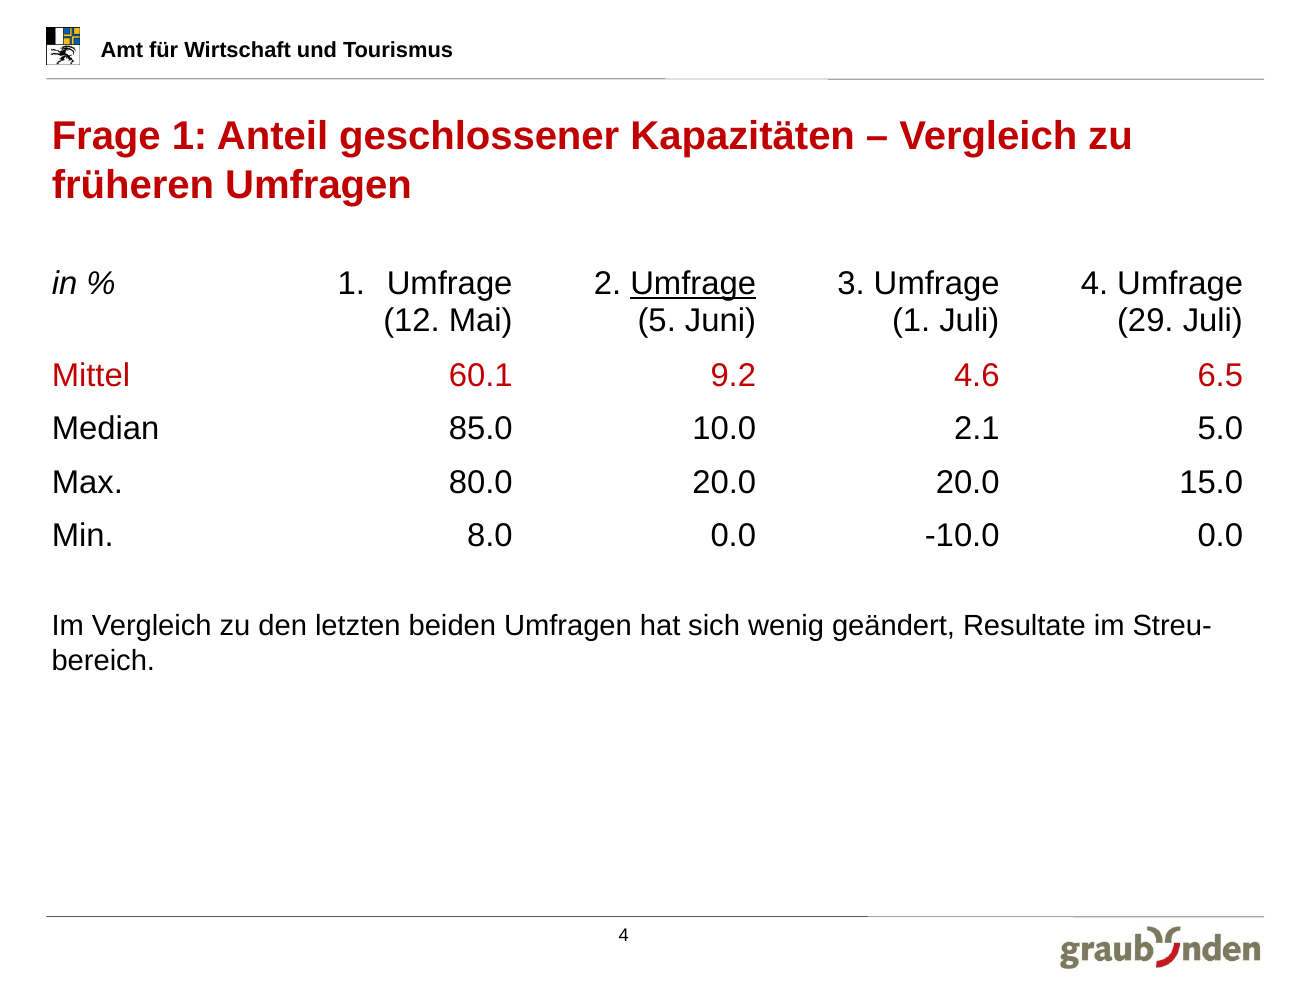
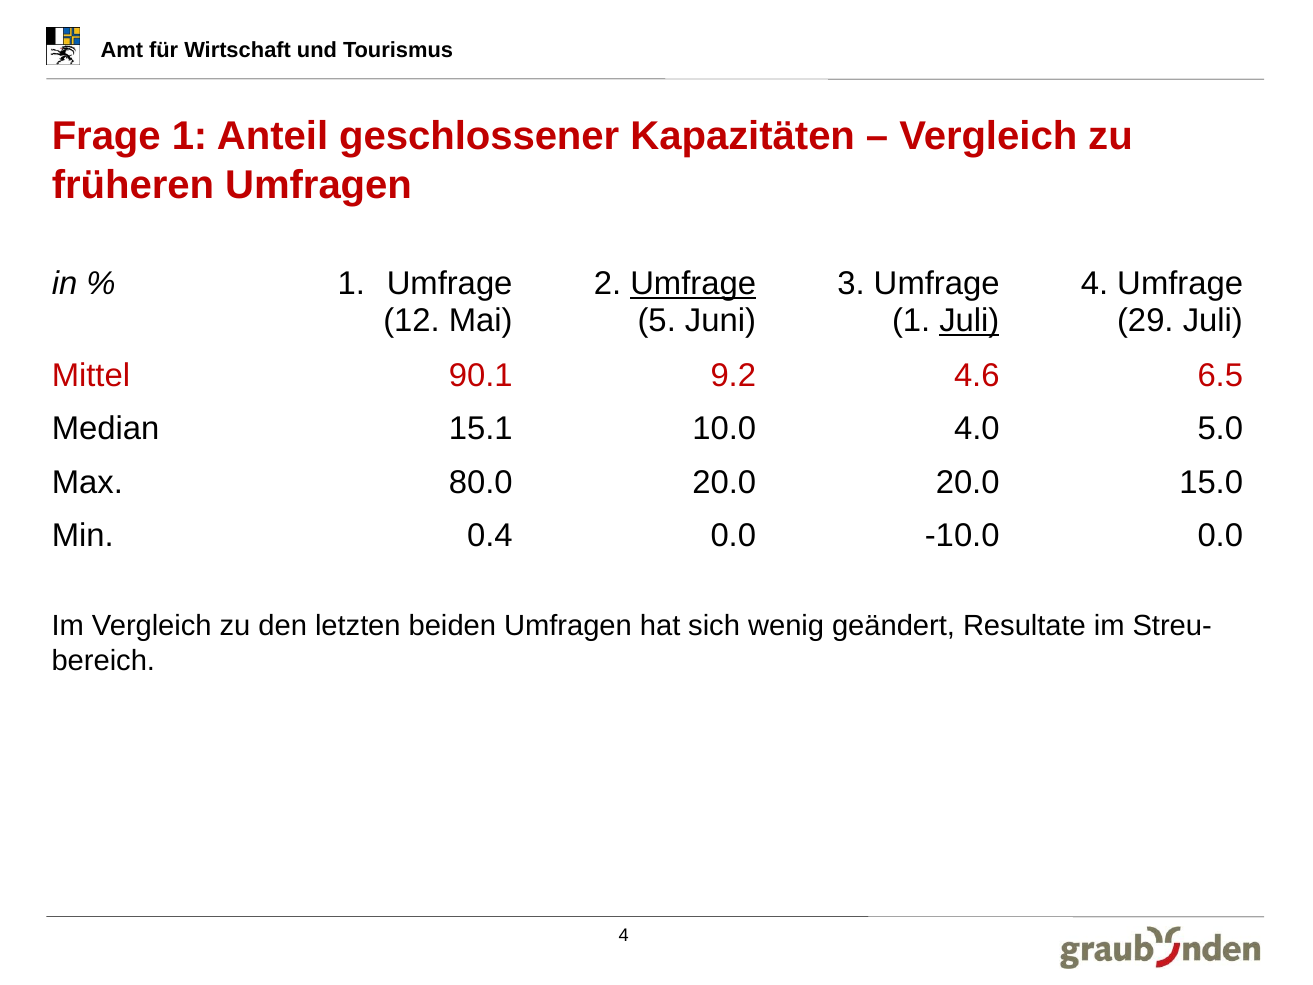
Juli at (969, 321) underline: none -> present
60.1: 60.1 -> 90.1
85.0: 85.0 -> 15.1
2.1: 2.1 -> 4.0
8.0: 8.0 -> 0.4
